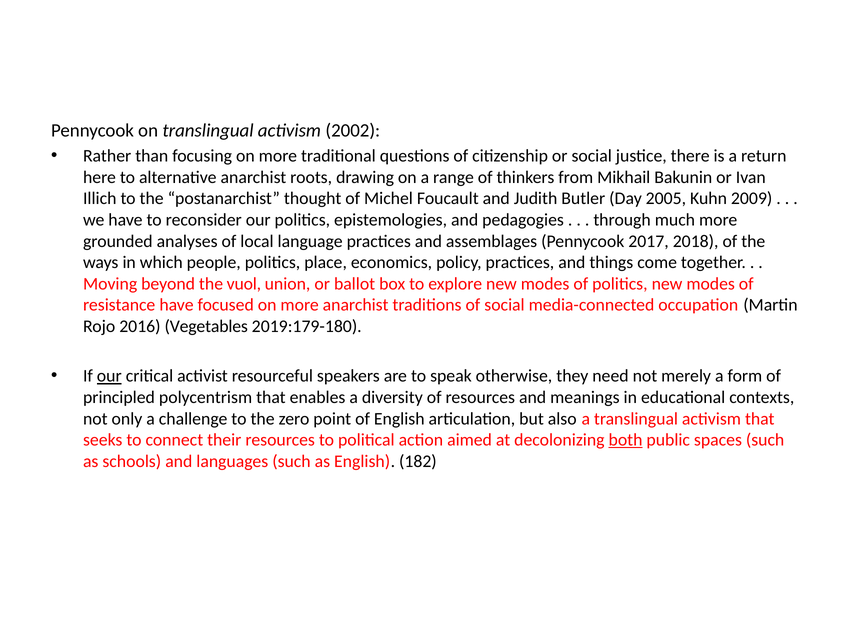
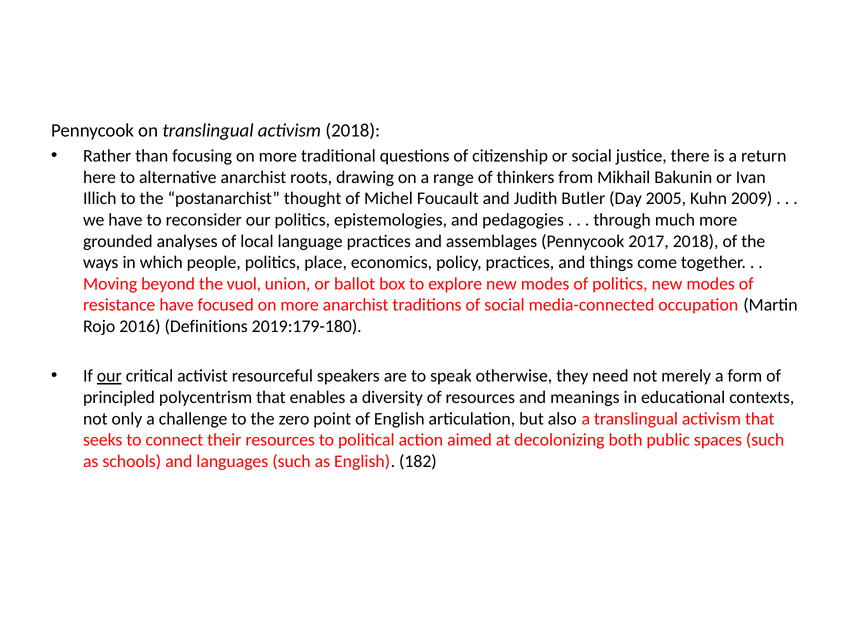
activism 2002: 2002 -> 2018
Vegetables: Vegetables -> Definitions
both underline: present -> none
